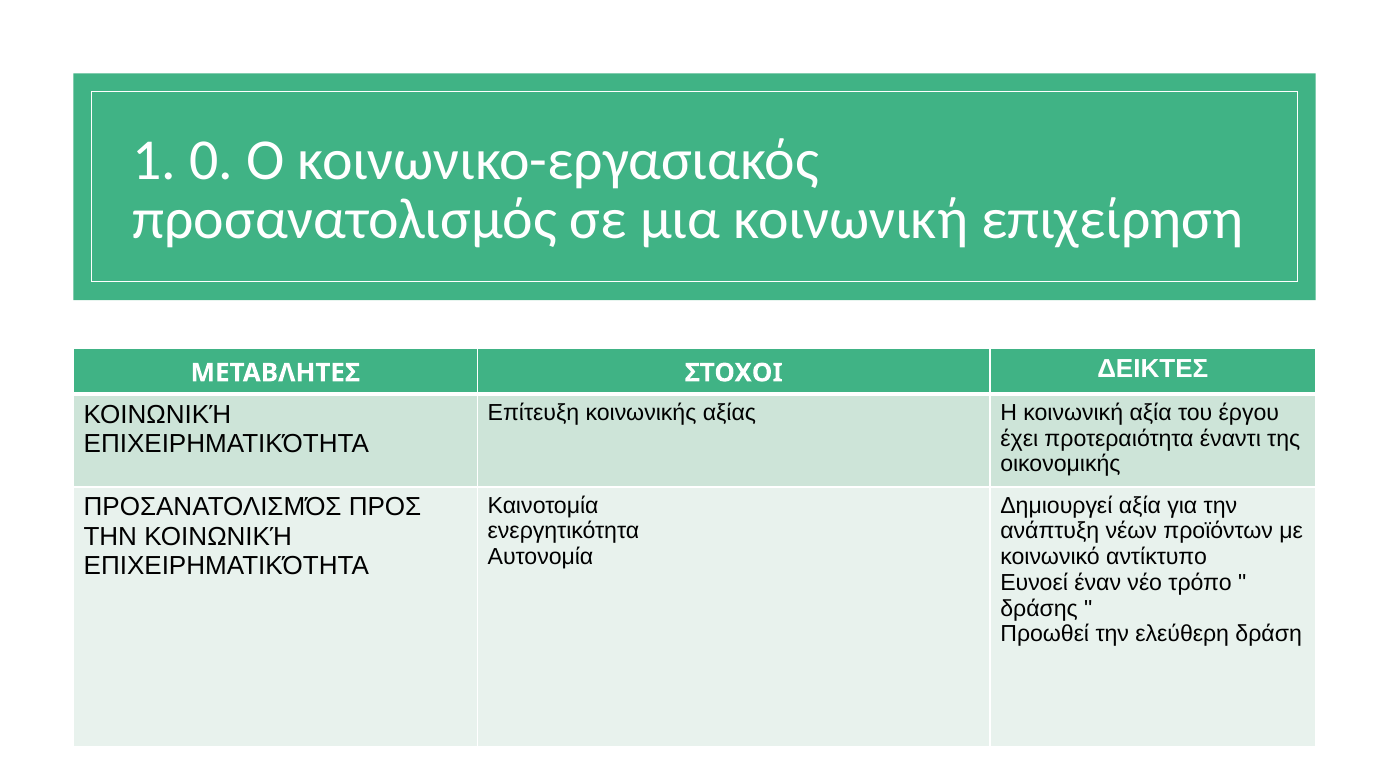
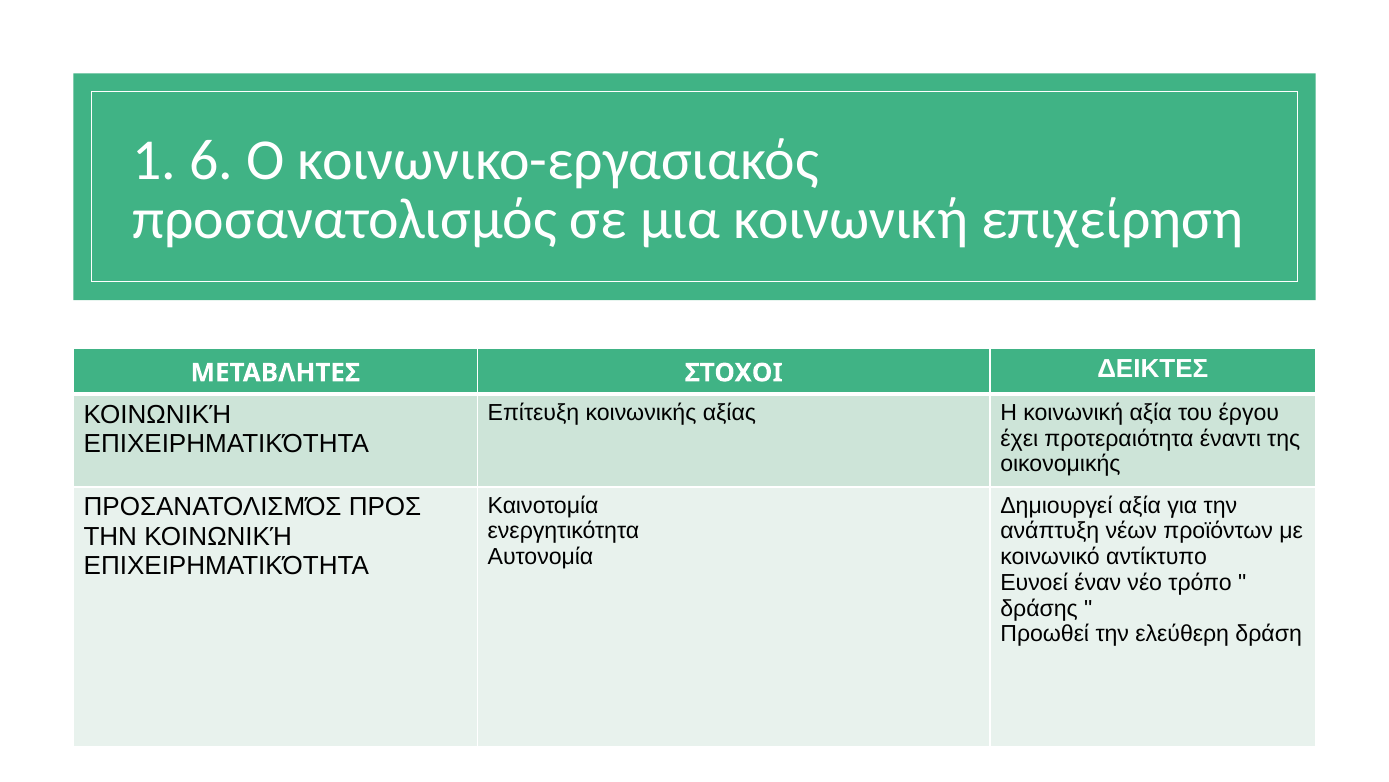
0: 0 -> 6
